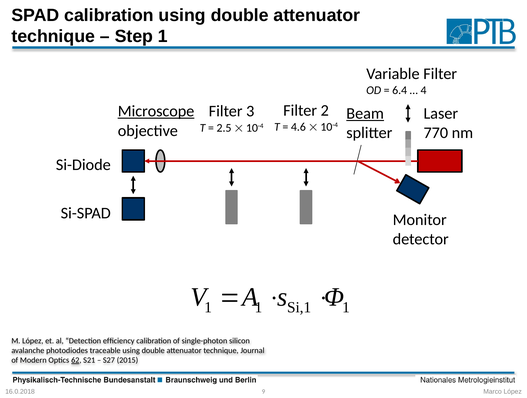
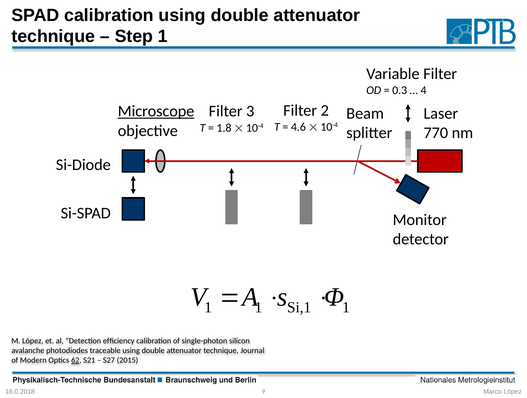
6.4: 6.4 -> 0.3
Beam underline: present -> none
2.5: 2.5 -> 1.8
